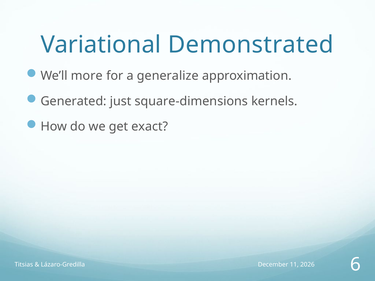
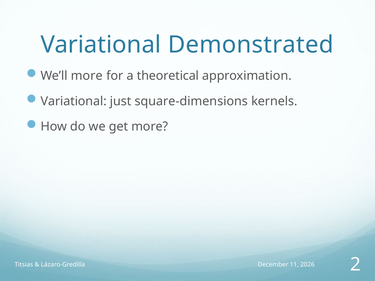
generalize: generalize -> theoretical
Generated at (74, 101): Generated -> Variational
get exact: exact -> more
6: 6 -> 2
